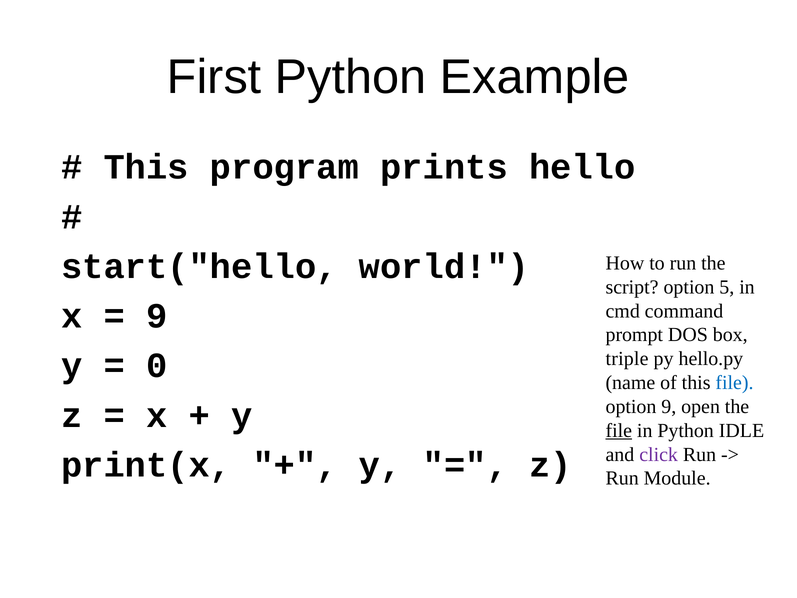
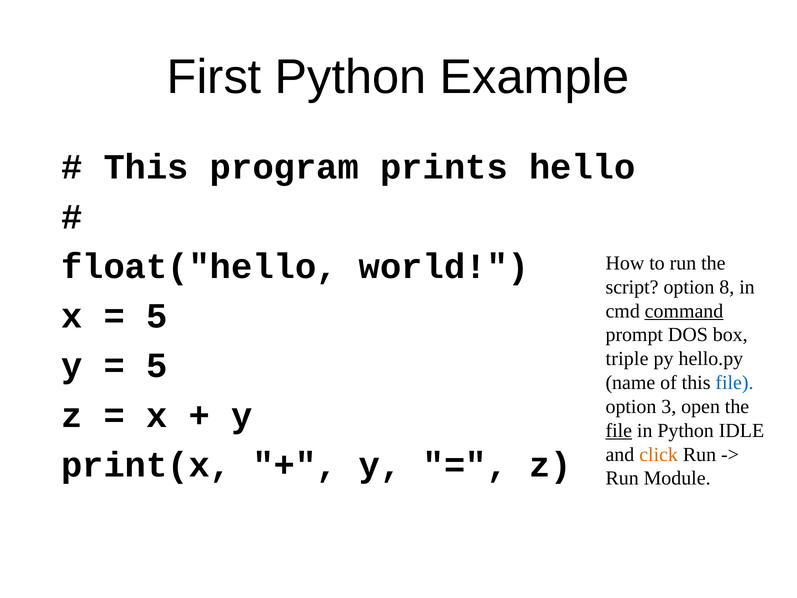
start("hello: start("hello -> float("hello
5: 5 -> 8
command underline: none -> present
9 at (157, 316): 9 -> 5
0 at (157, 366): 0 -> 5
option 9: 9 -> 3
click colour: purple -> orange
